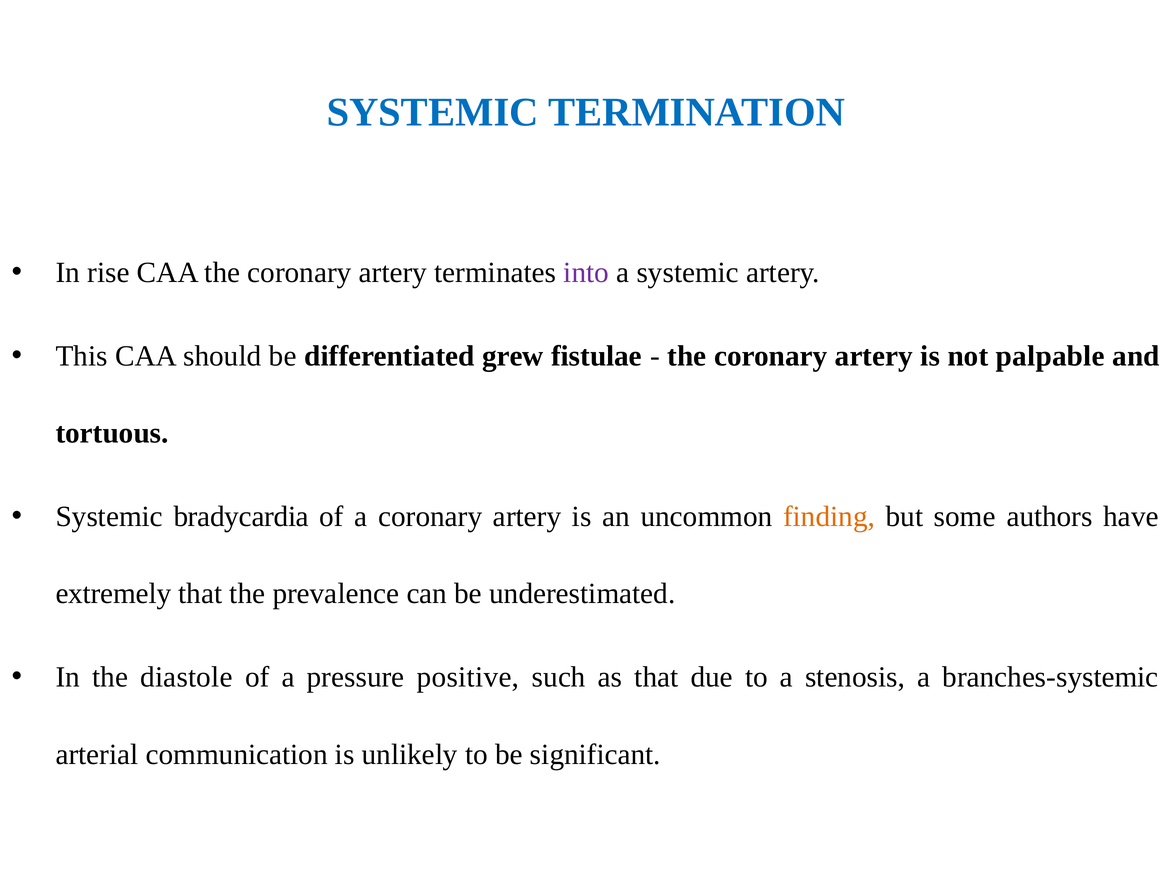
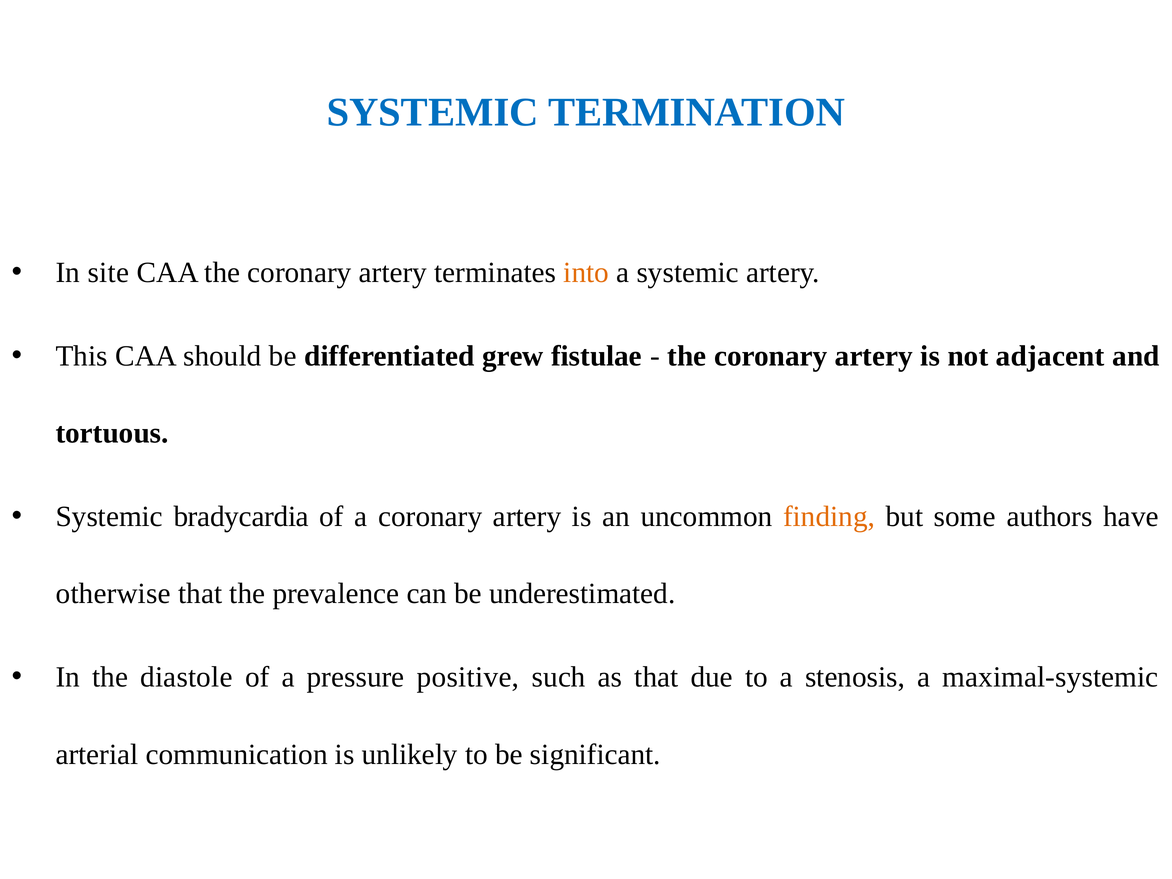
rise: rise -> site
into colour: purple -> orange
palpable: palpable -> adjacent
extremely: extremely -> otherwise
branches-systemic: branches-systemic -> maximal-systemic
